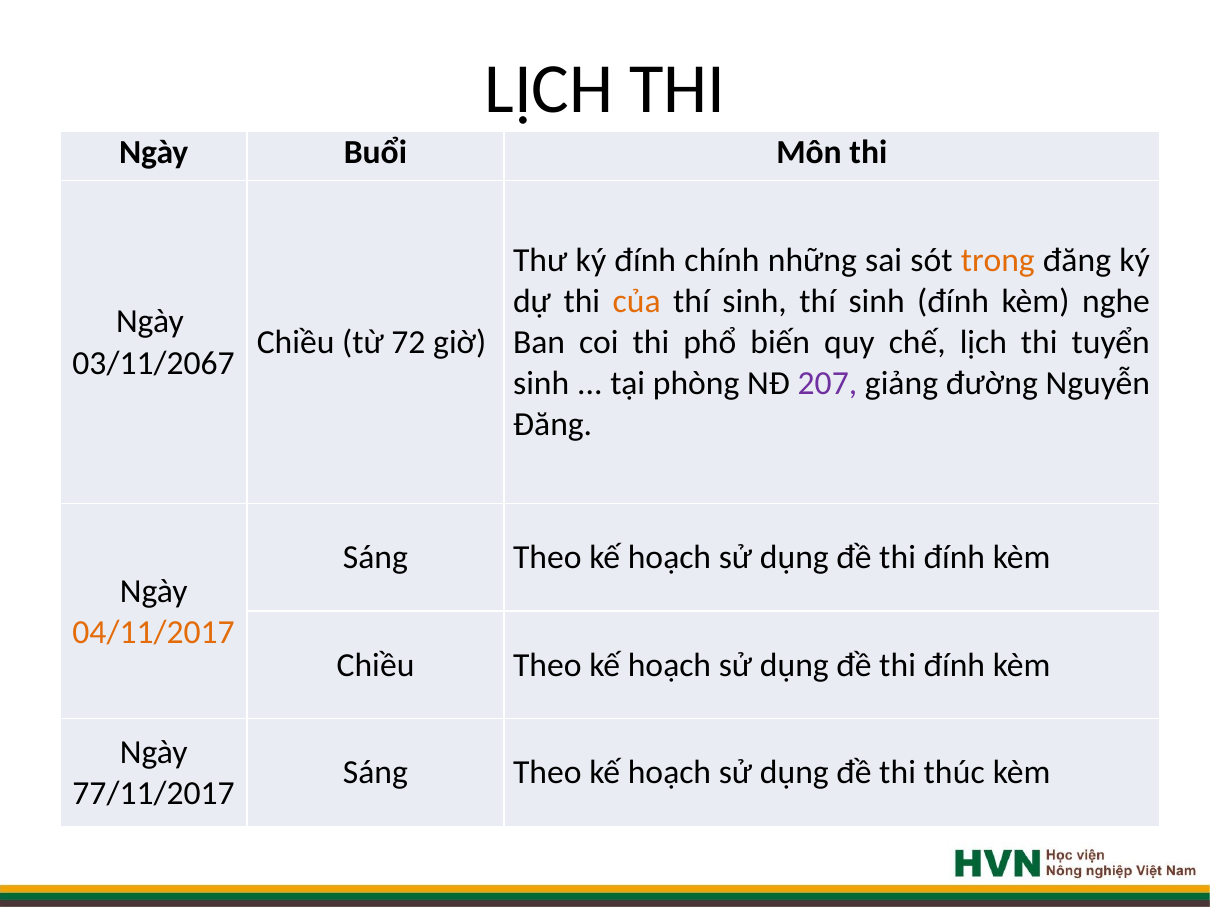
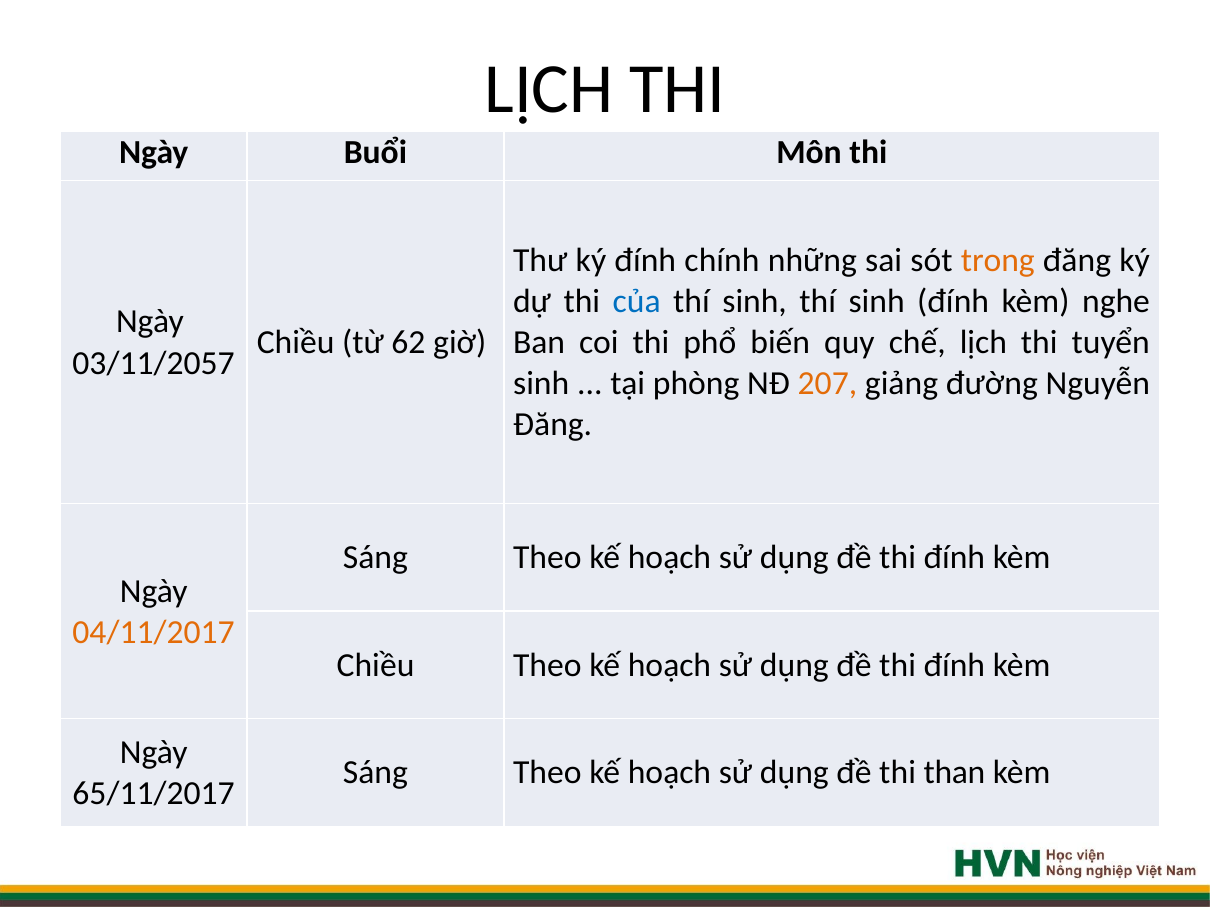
của colour: orange -> blue
72: 72 -> 62
03/11/2067: 03/11/2067 -> 03/11/2057
207 colour: purple -> orange
thúc: thúc -> than
77/11/2017: 77/11/2017 -> 65/11/2017
